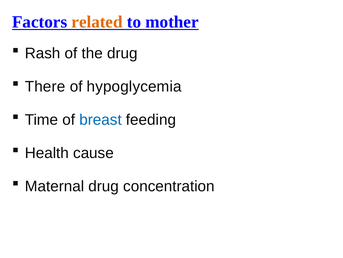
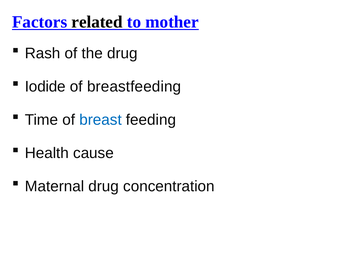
related colour: orange -> black
There: There -> Iodide
hypoglycemia: hypoglycemia -> breastfeeding
